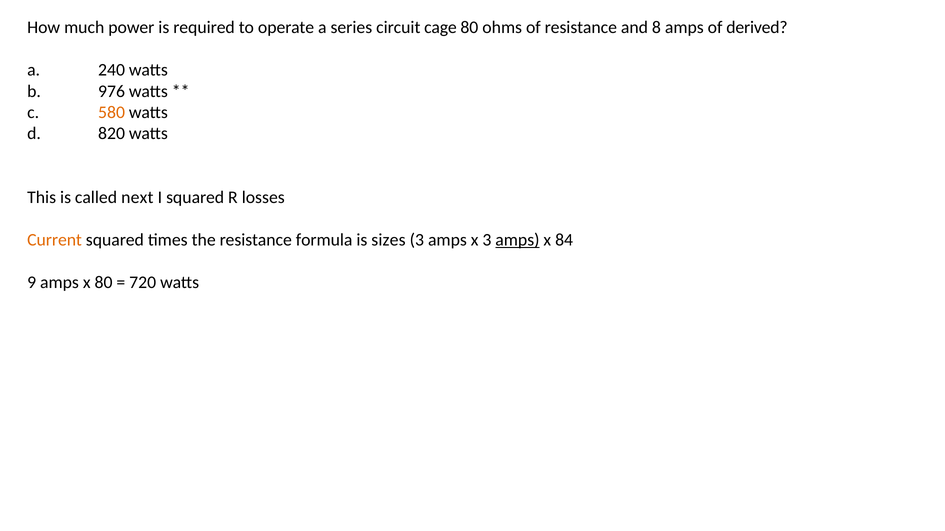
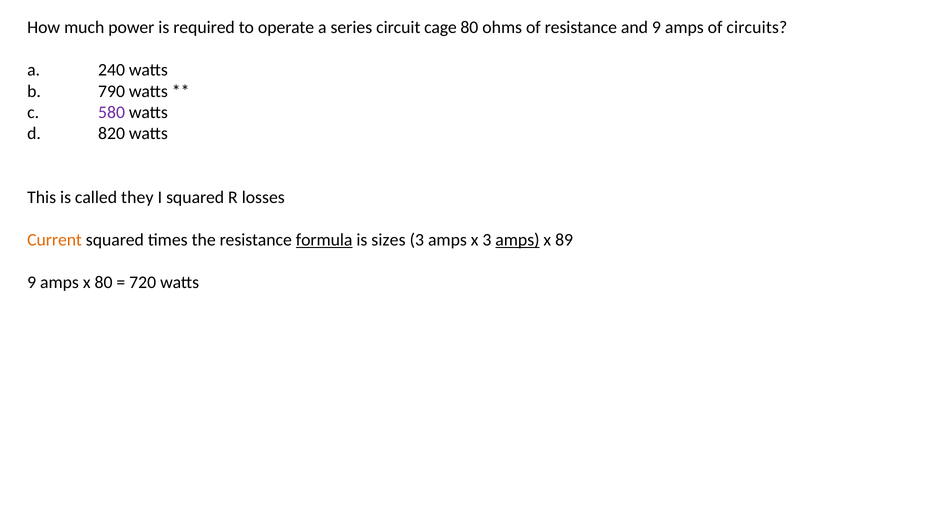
and 8: 8 -> 9
derived: derived -> circuits
976: 976 -> 790
580 colour: orange -> purple
next: next -> they
formula underline: none -> present
84: 84 -> 89
